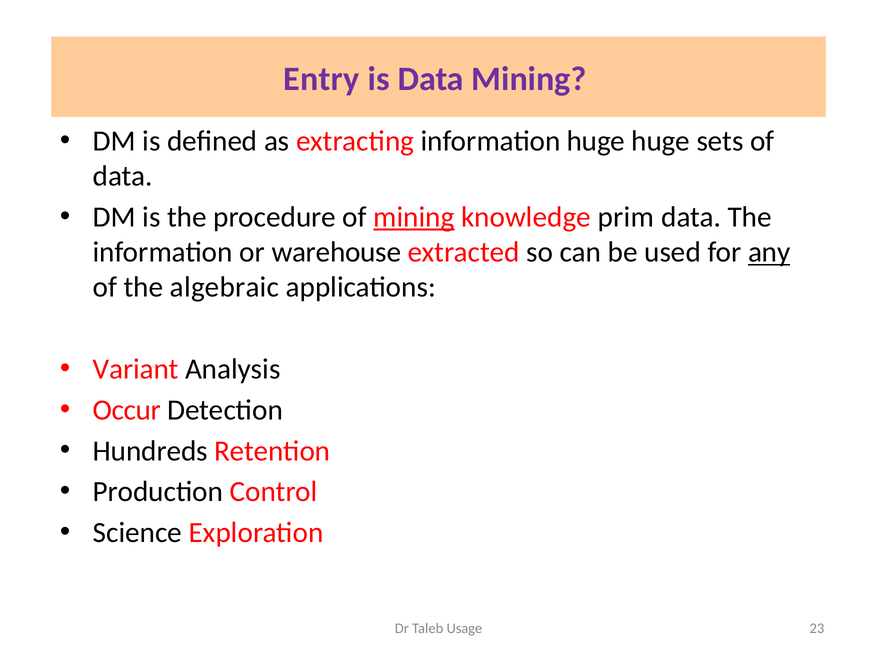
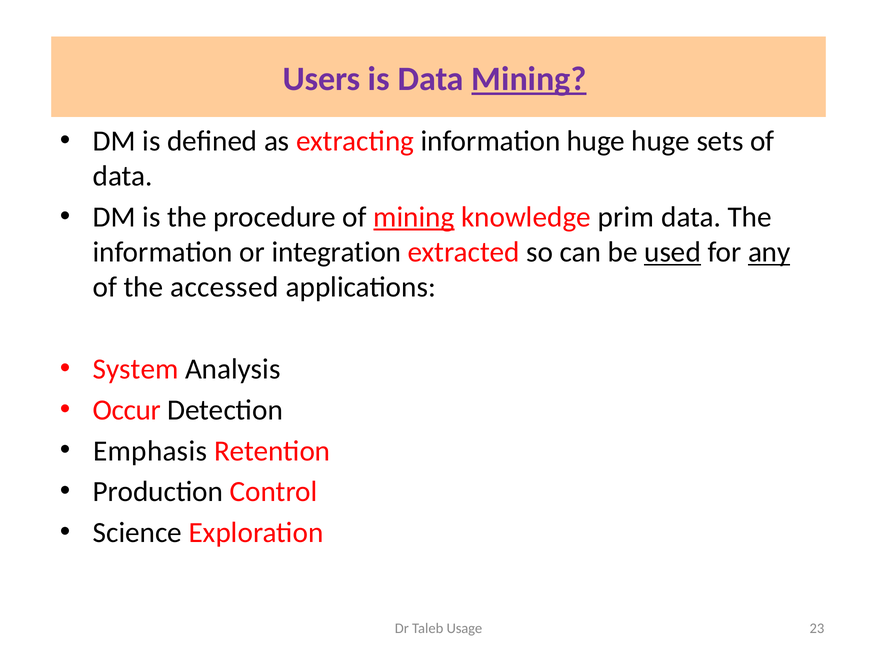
Entry: Entry -> Users
Mining at (529, 79) underline: none -> present
warehouse: warehouse -> integration
used underline: none -> present
algebraic: algebraic -> accessed
Variant: Variant -> System
Hundreds: Hundreds -> Emphasis
